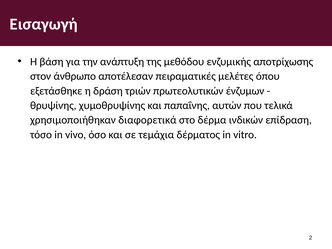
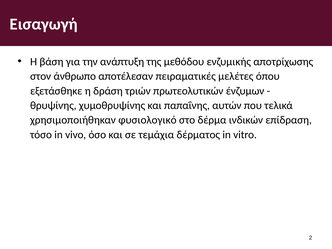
διαφορετικά: διαφορετικά -> φυσιολογικό
